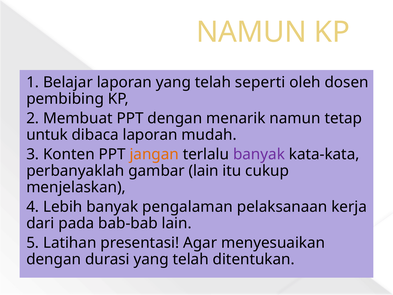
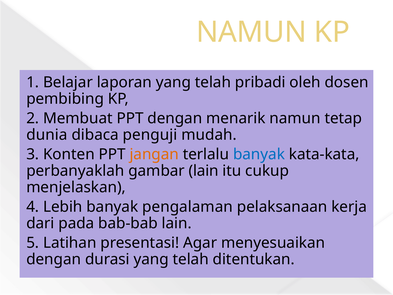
seperti: seperti -> pribadi
untuk: untuk -> dunia
dibaca laporan: laporan -> penguji
banyak at (259, 154) colour: purple -> blue
